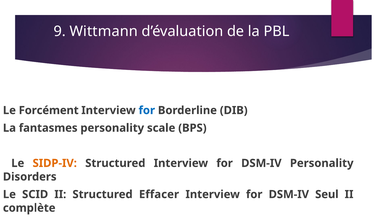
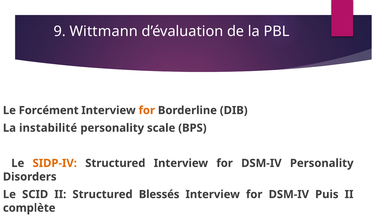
for at (147, 110) colour: blue -> orange
fantasmes: fantasmes -> instabilité
Effacer: Effacer -> Blessés
Seul: Seul -> Puis
